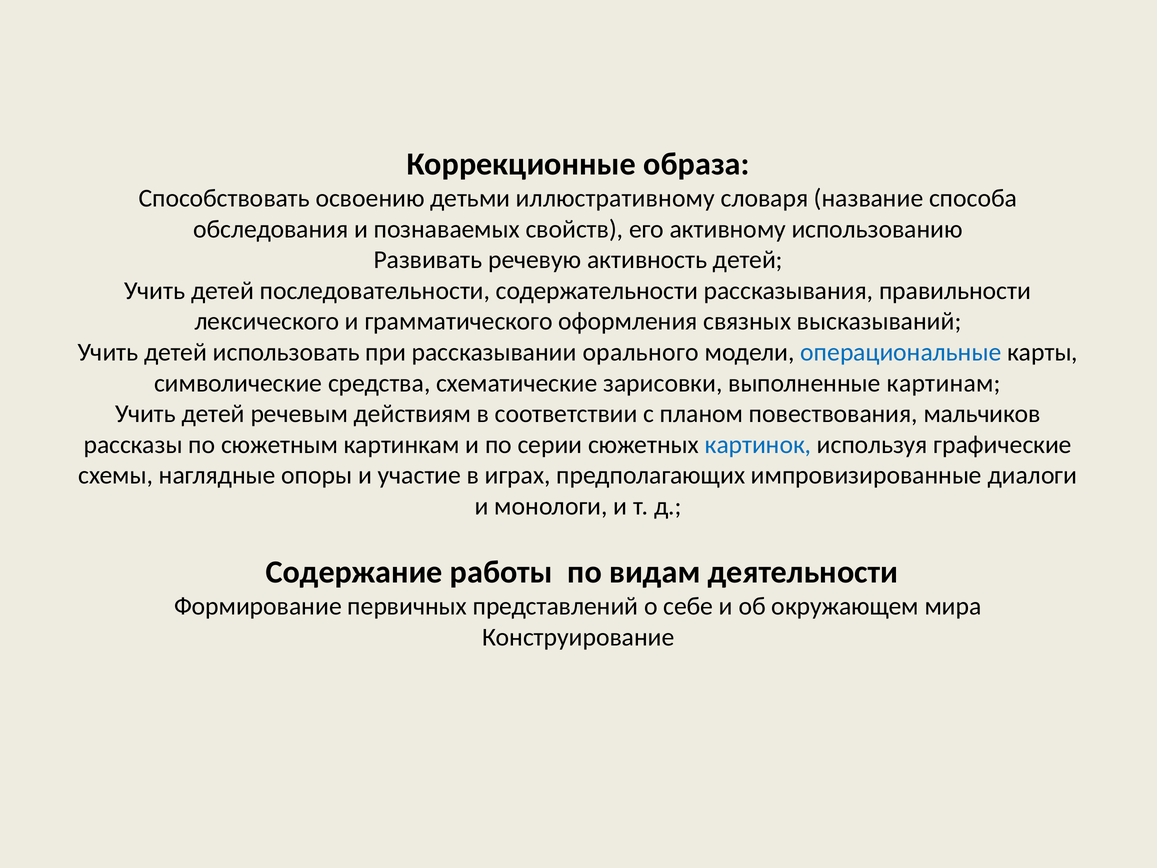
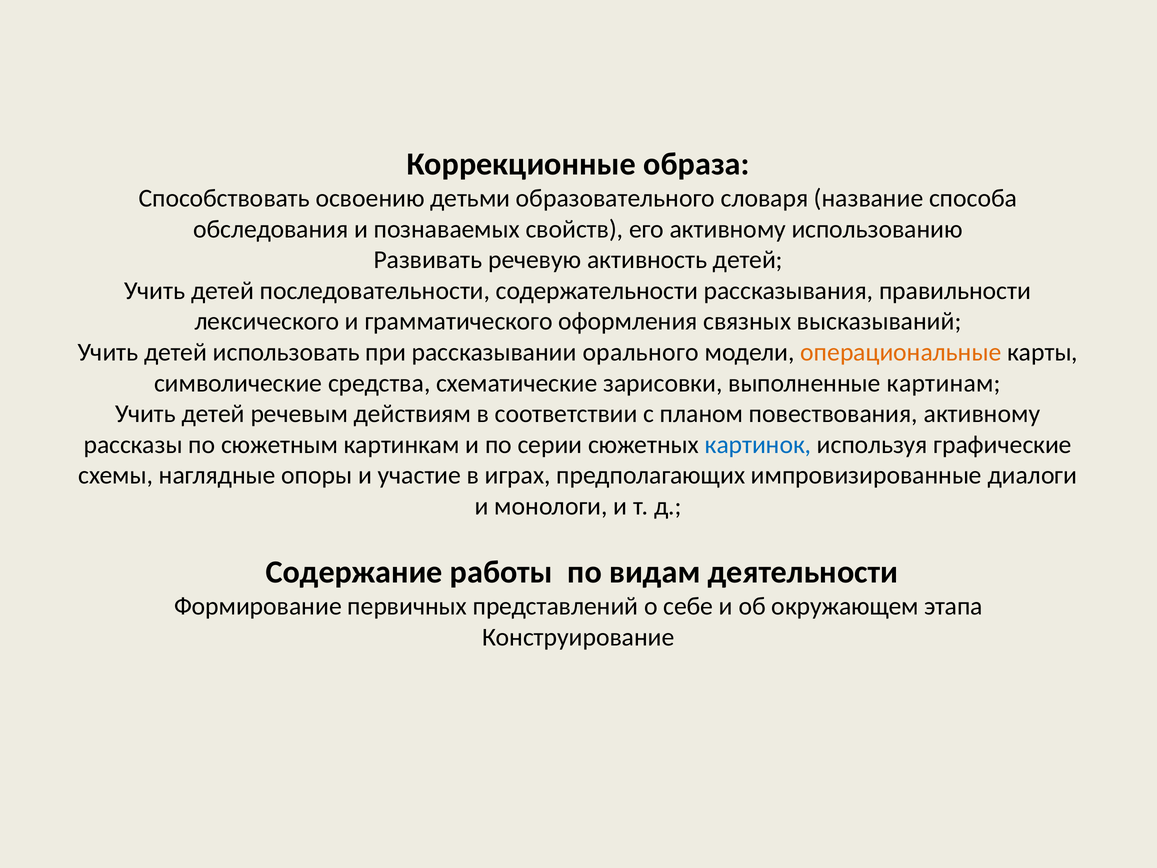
иллюстративному: иллюстративному -> образовательного
операциональные colour: blue -> orange
повествования мальчиков: мальчиков -> активному
мира: мира -> этапа
